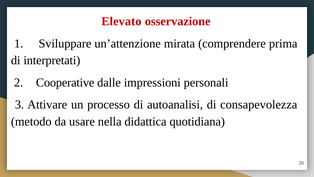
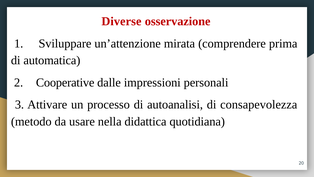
Elevato: Elevato -> Diverse
interpretati: interpretati -> automatica
